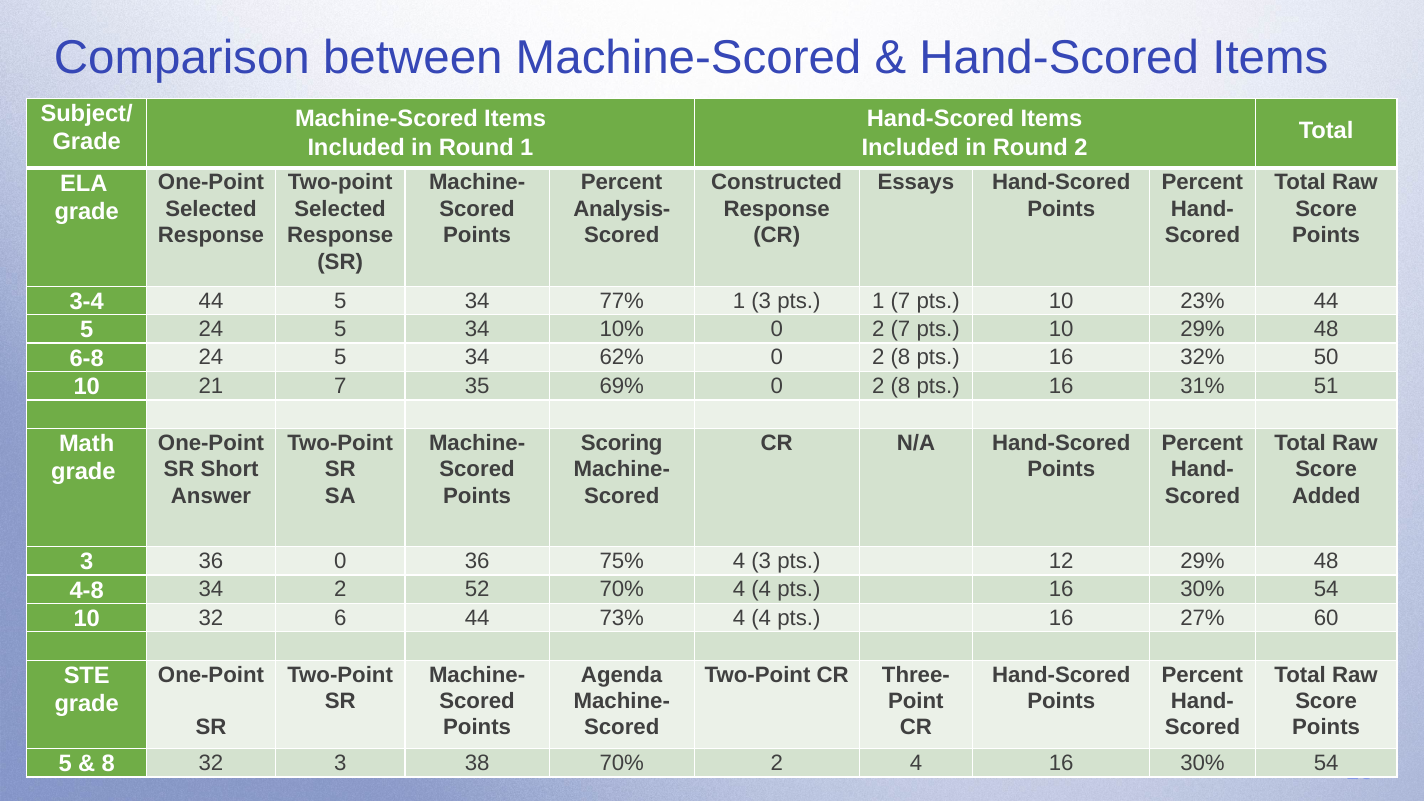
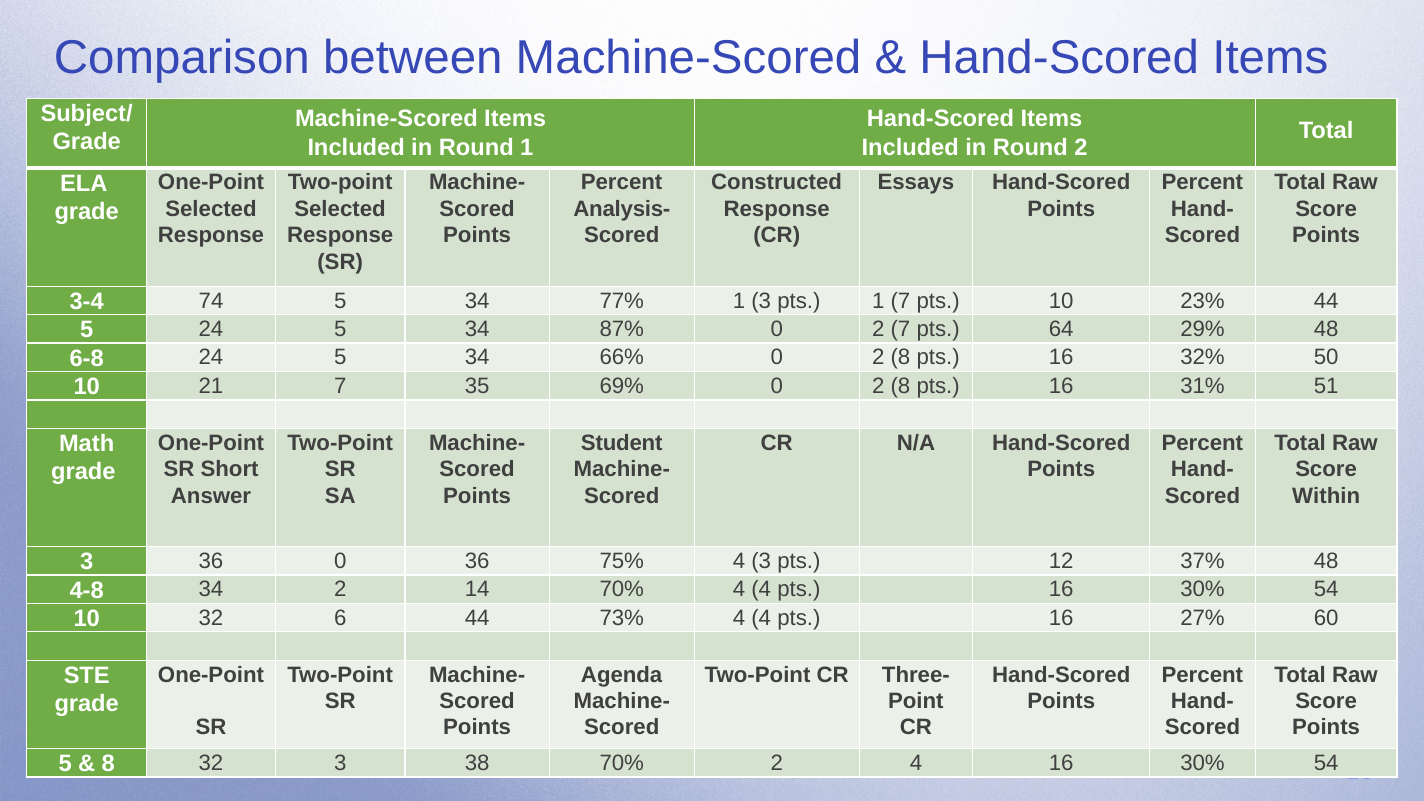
3-4 44: 44 -> 74
10%: 10% -> 87%
2 7 pts 10: 10 -> 64
62%: 62% -> 66%
Scoring: Scoring -> Student
Added: Added -> Within
12 29%: 29% -> 37%
52: 52 -> 14
